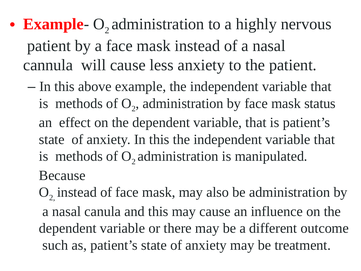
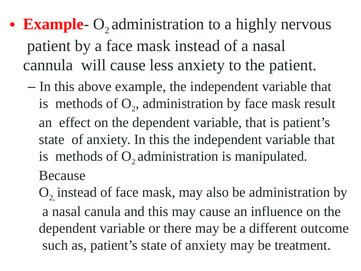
status: status -> result
